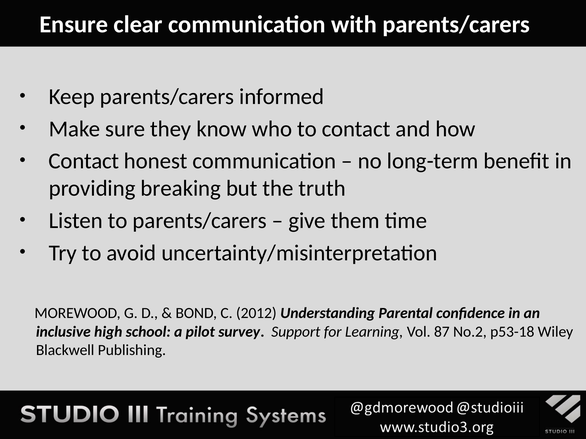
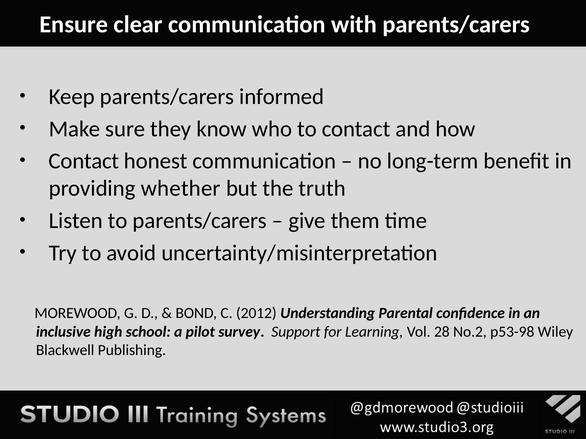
breaking: breaking -> whether
87: 87 -> 28
p53-18: p53-18 -> p53-98
